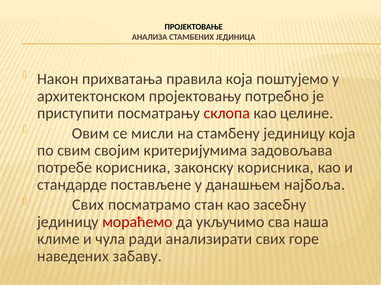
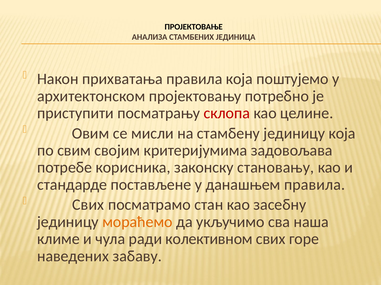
законску корисника: корисника -> становању
данашњем најбоља: најбоља -> правила
мораћемо colour: red -> orange
анализирати: анализирати -> колективном
